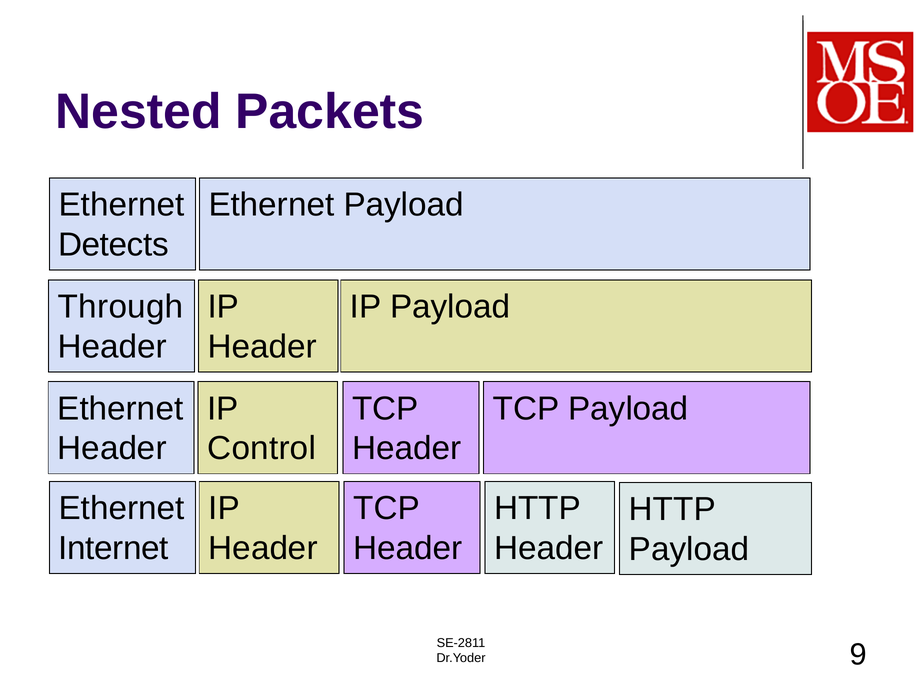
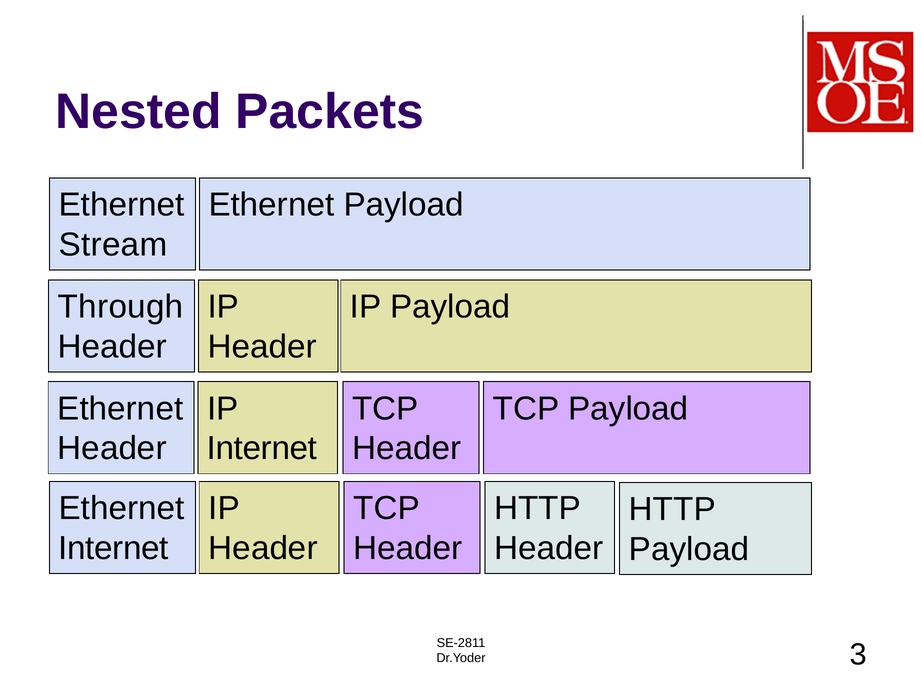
Detects: Detects -> Stream
Control at (262, 449): Control -> Internet
9: 9 -> 3
